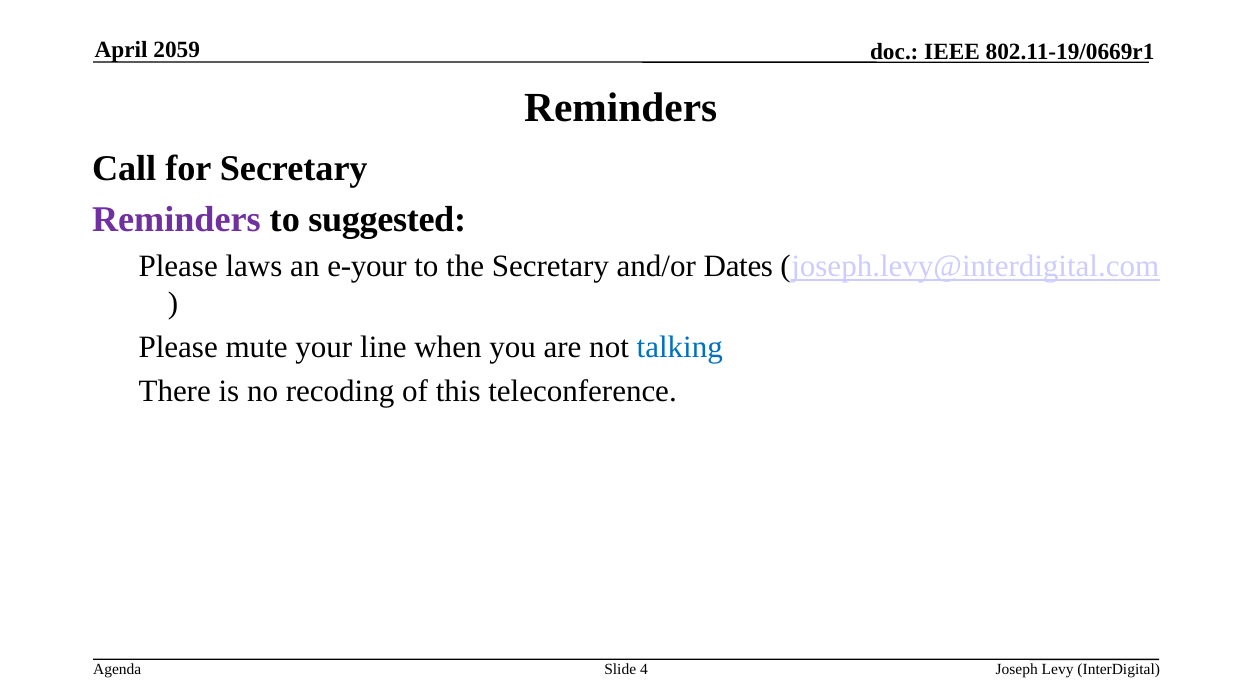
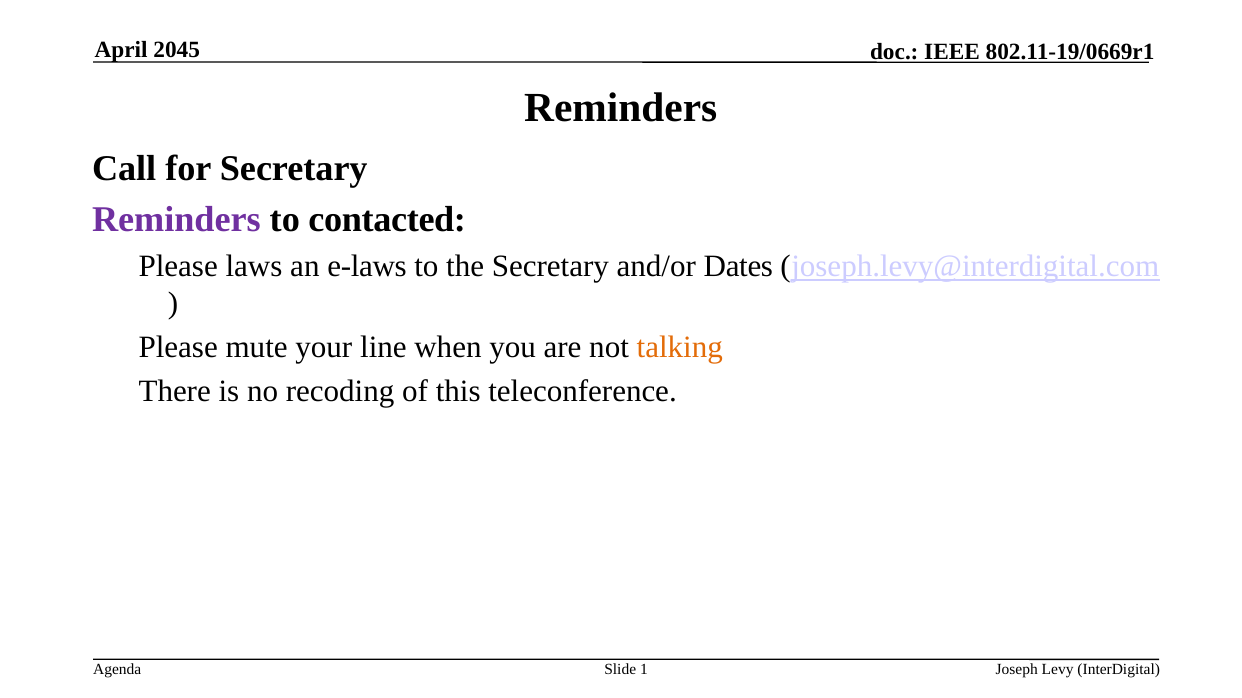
2059: 2059 -> 2045
suggested: suggested -> contacted
e-your: e-your -> e-laws
talking colour: blue -> orange
4: 4 -> 1
